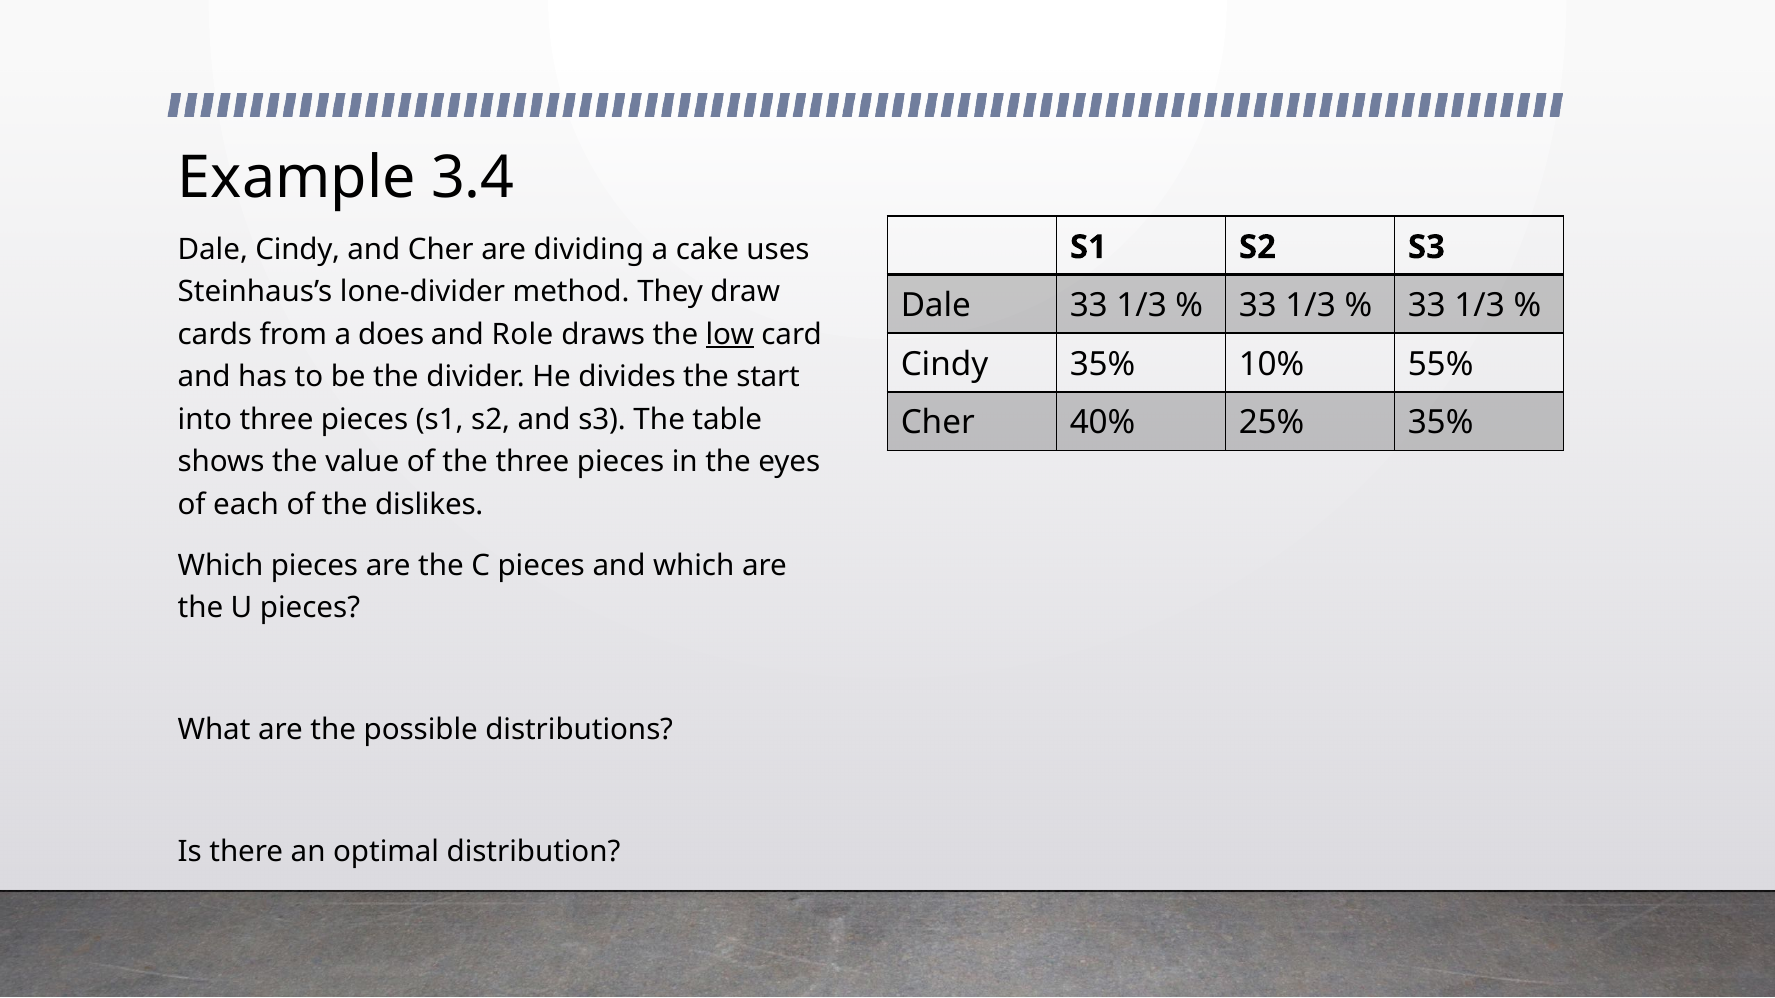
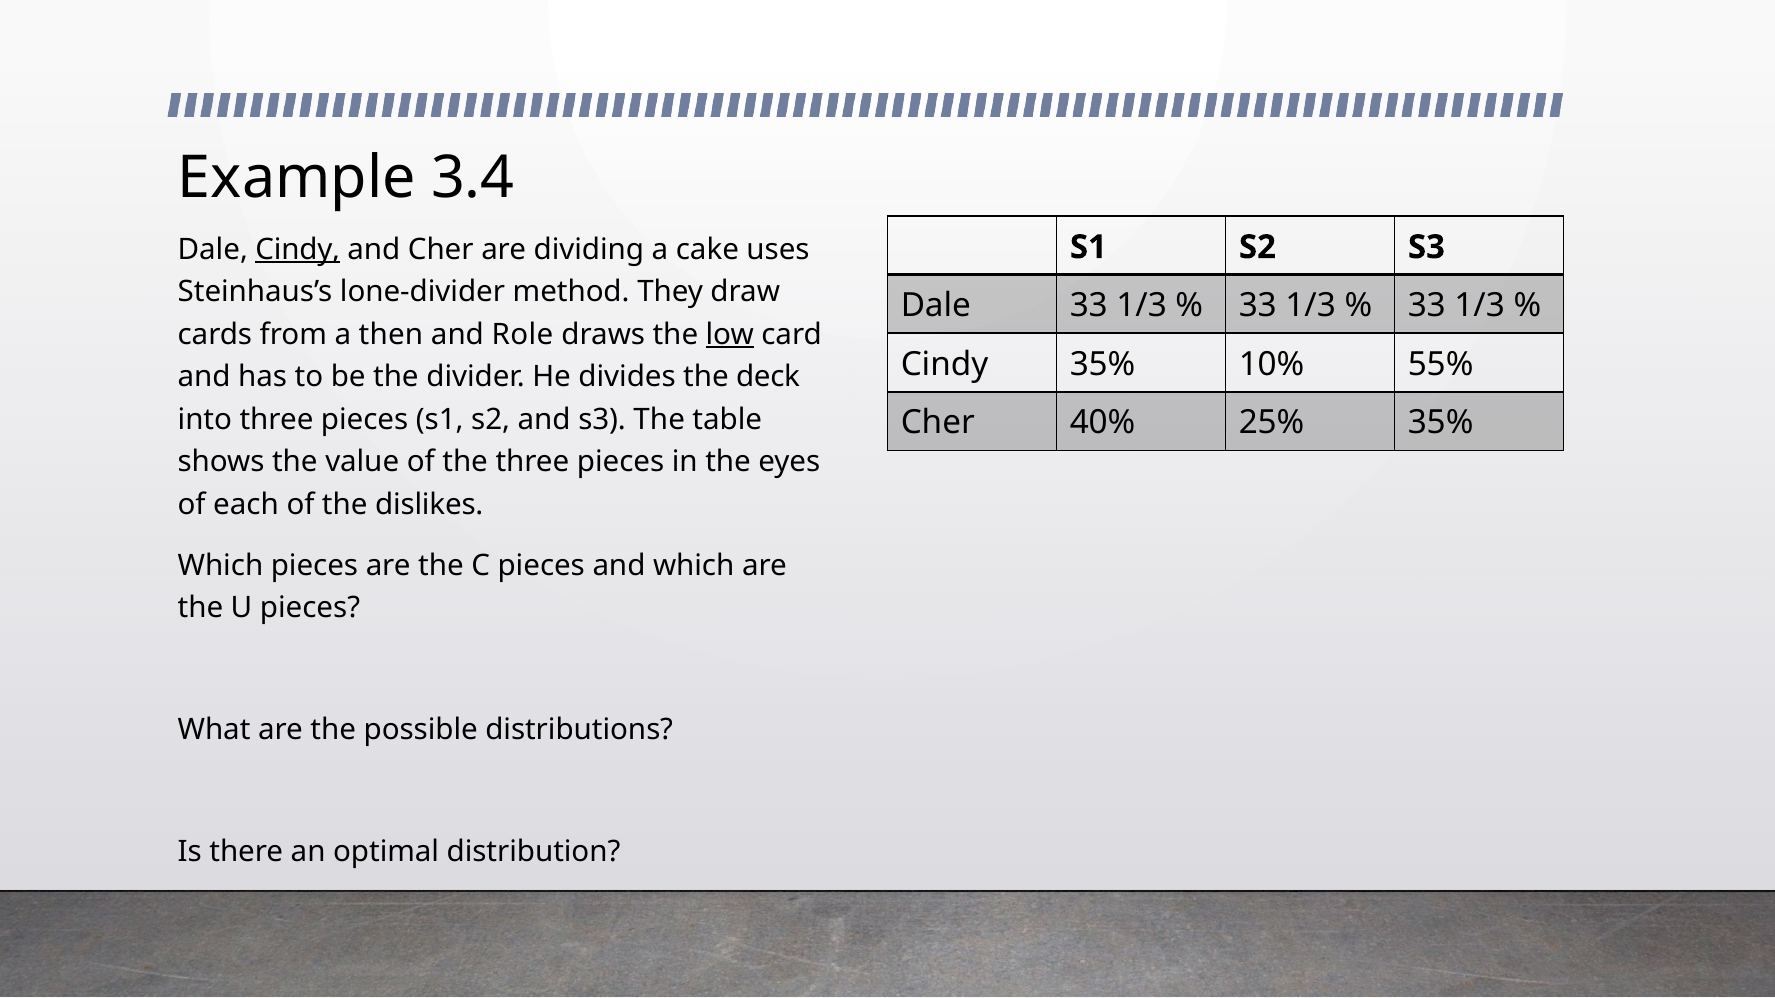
Cindy at (298, 250) underline: none -> present
does: does -> then
start: start -> deck
